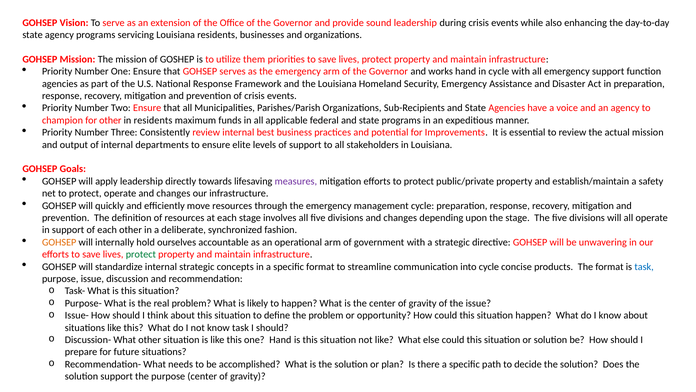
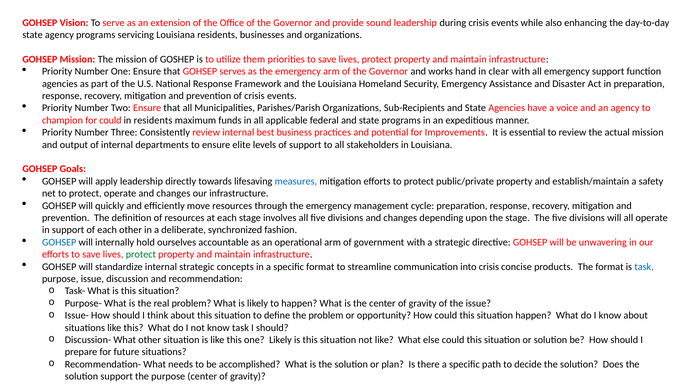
in cycle: cycle -> clear
for other: other -> could
measures colour: purple -> blue
GOHSEP at (59, 242) colour: orange -> blue
into cycle: cycle -> crisis
one Hand: Hand -> Likely
